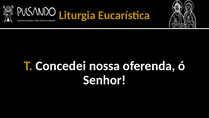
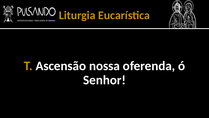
Concedei: Concedei -> Ascensão
